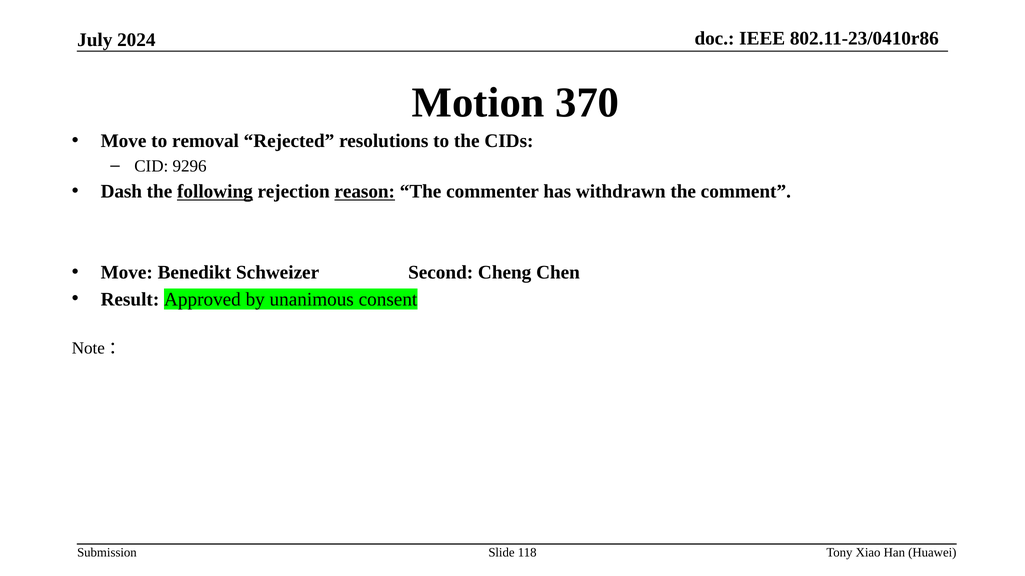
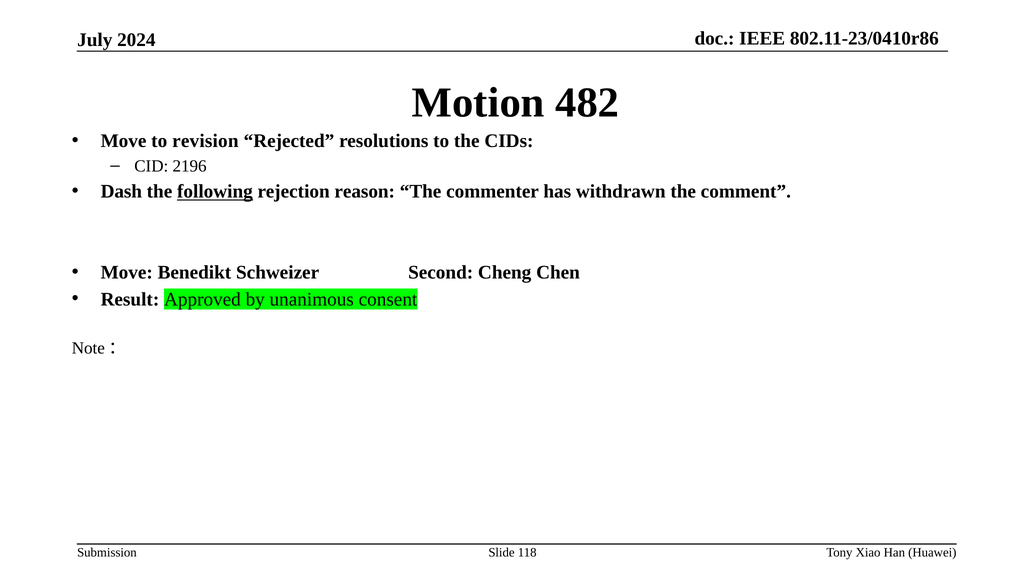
370: 370 -> 482
removal: removal -> revision
9296: 9296 -> 2196
reason underline: present -> none
